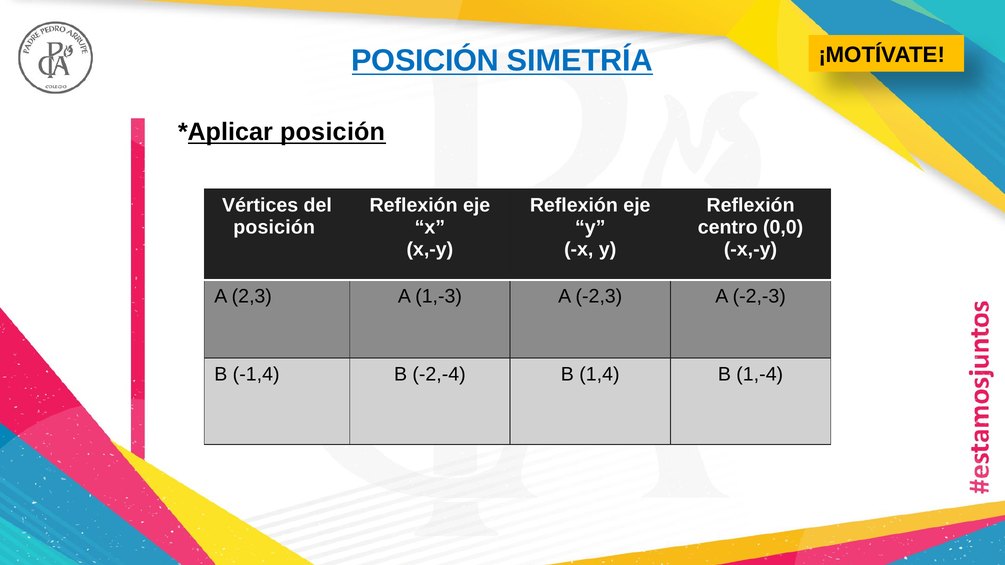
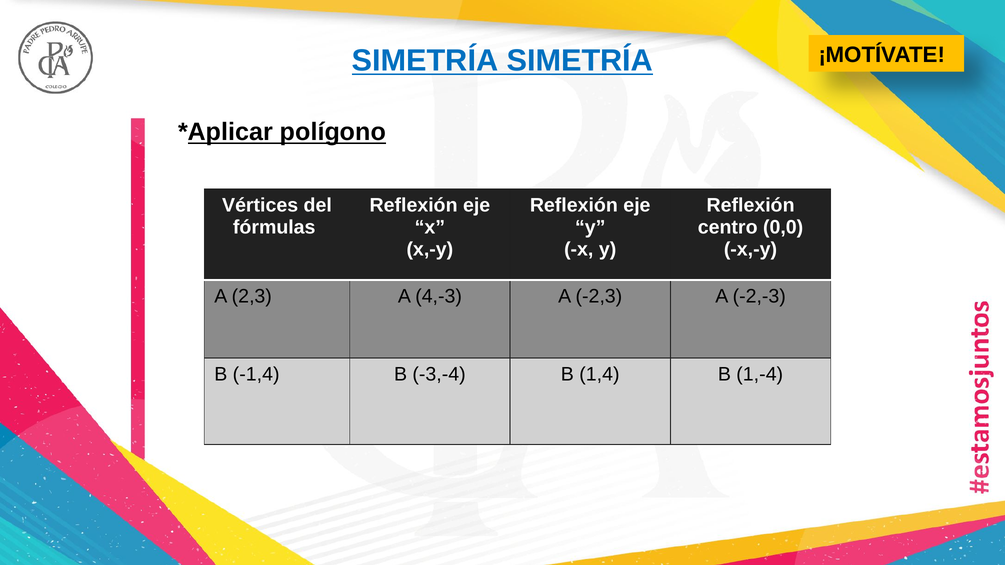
POSICIÓN at (425, 61): POSICIÓN -> SIMETRÍA
posición at (333, 132): posición -> polígono
posición at (274, 228): posición -> fórmulas
1,-3: 1,-3 -> 4,-3
-2,-4: -2,-4 -> -3,-4
